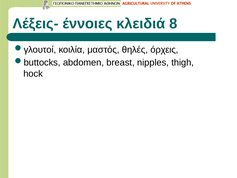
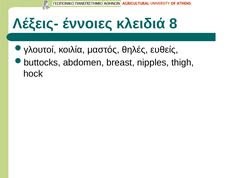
όρχεις: όρχεις -> ευθείς
